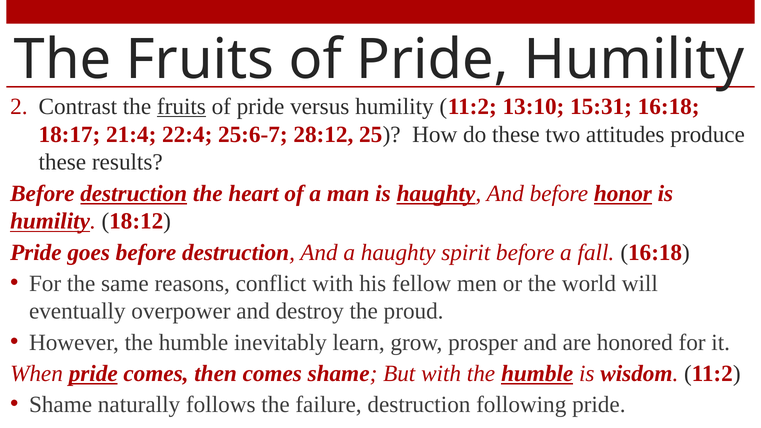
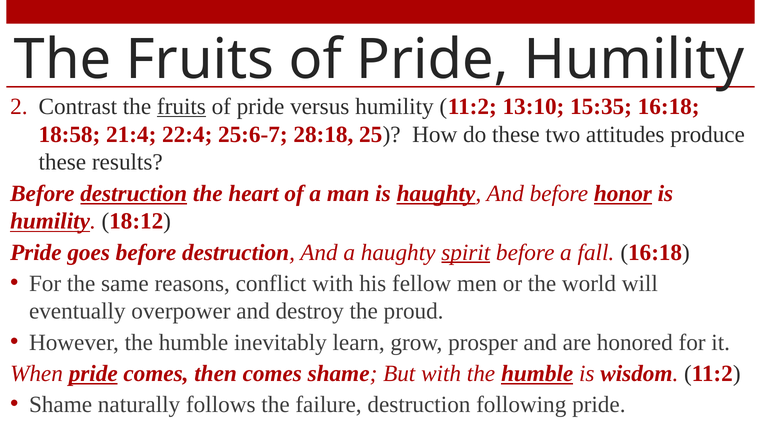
15:31: 15:31 -> 15:35
18:17: 18:17 -> 18:58
28:12: 28:12 -> 28:18
spirit underline: none -> present
